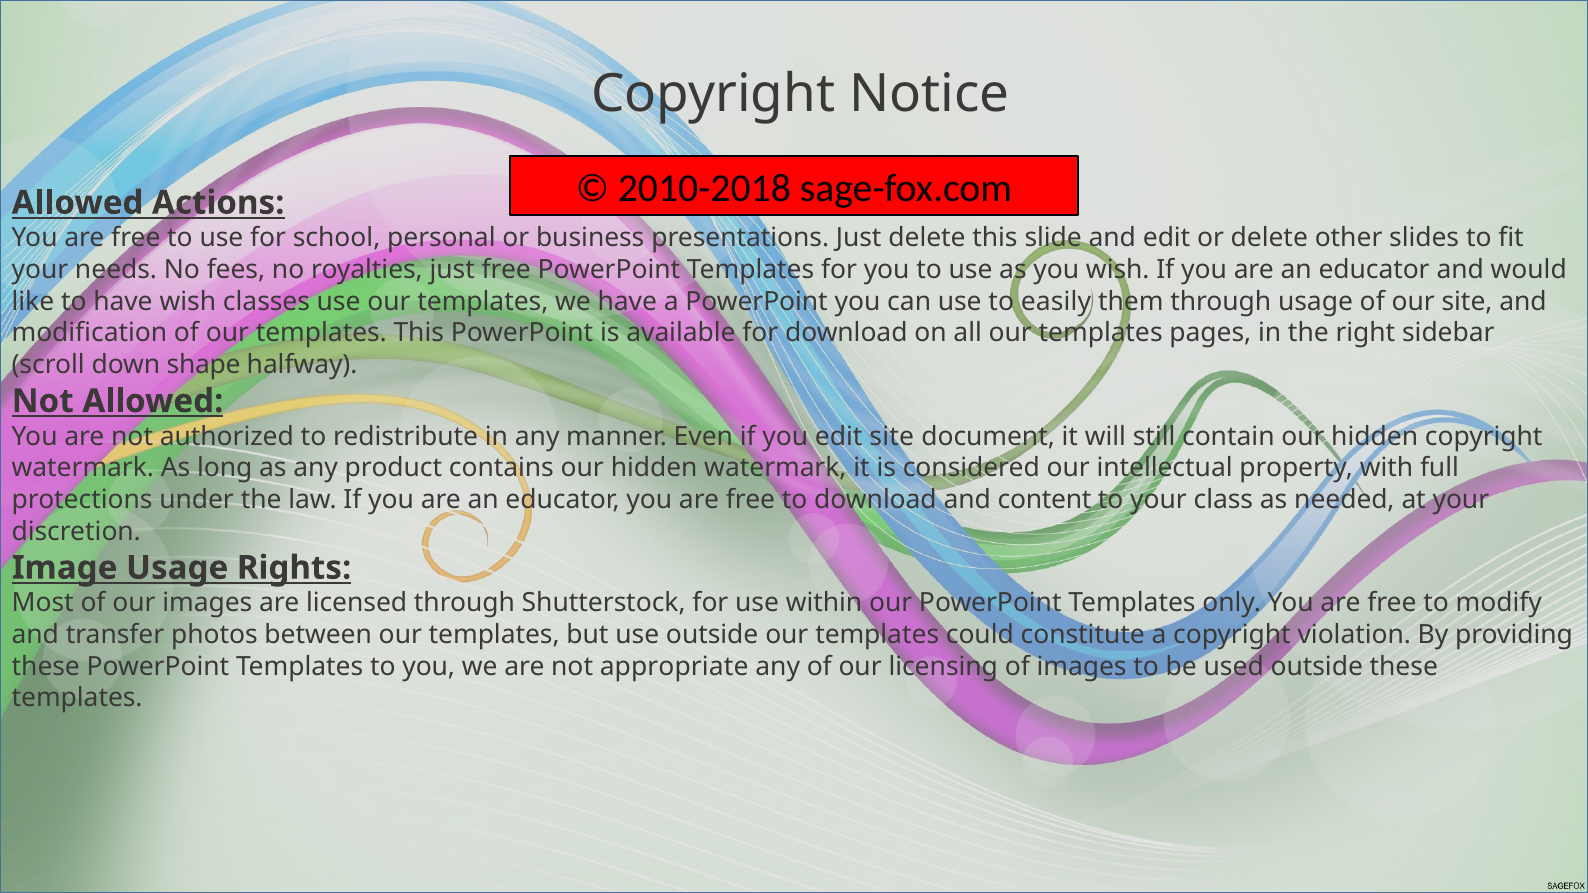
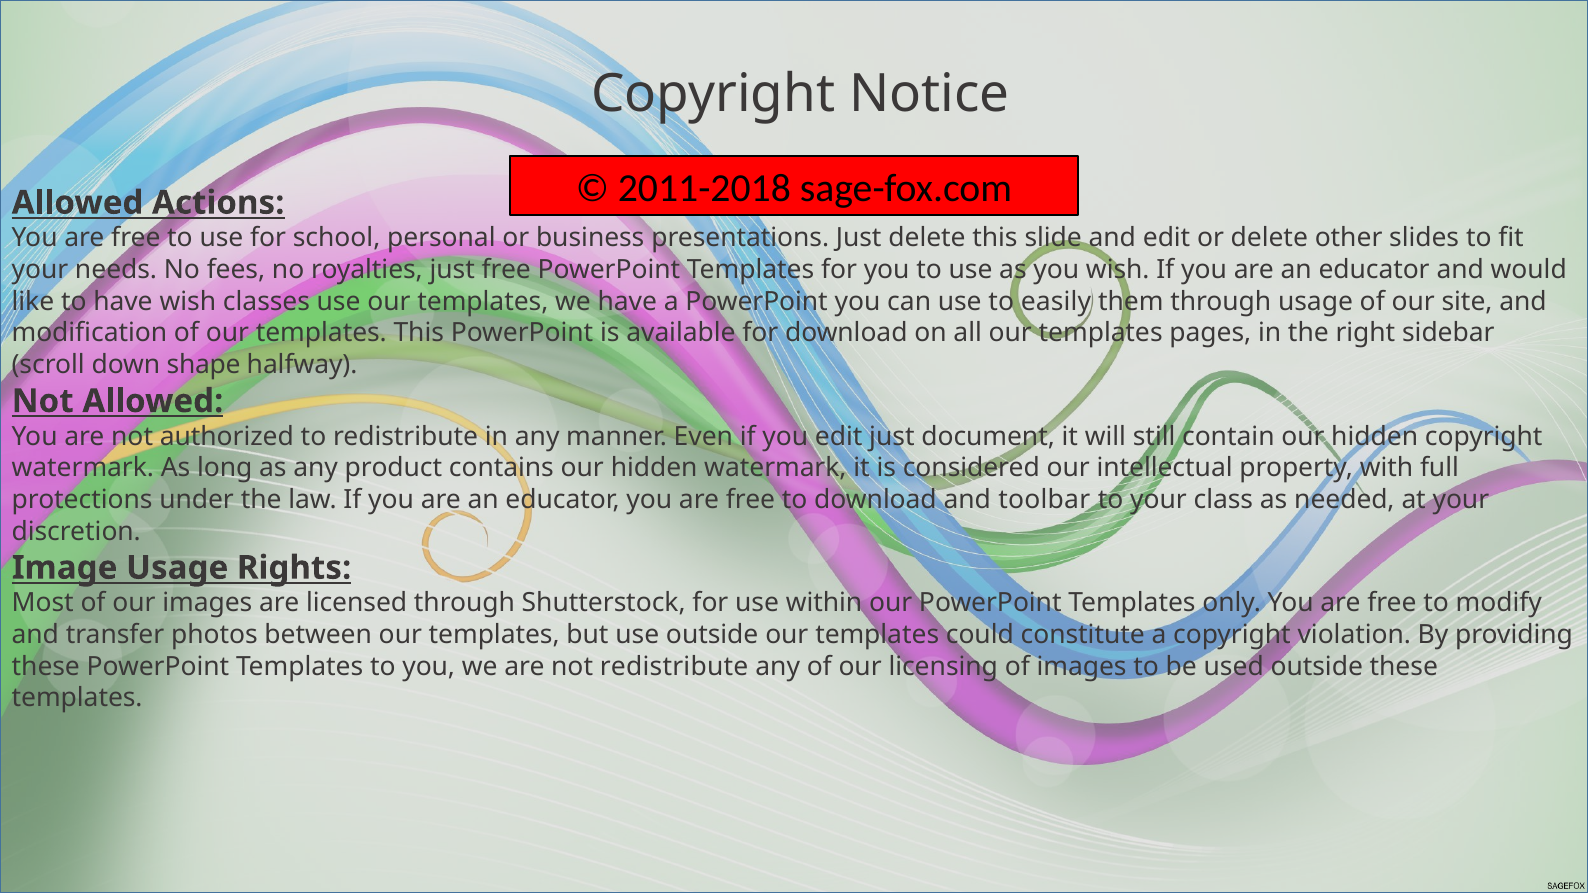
2010-2018: 2010-2018 -> 2011-2018
edit site: site -> just
content: content -> toolbar
not appropriate: appropriate -> redistribute
